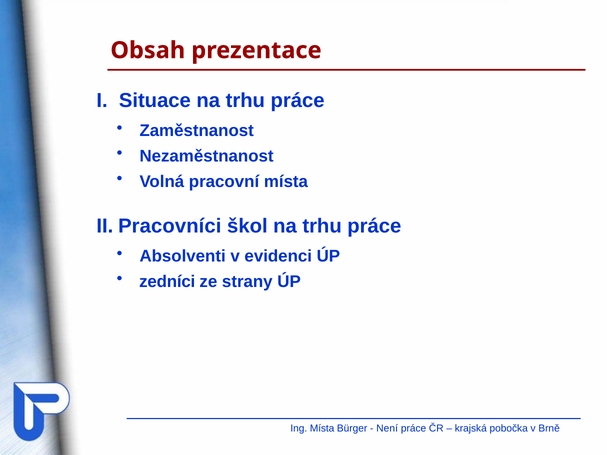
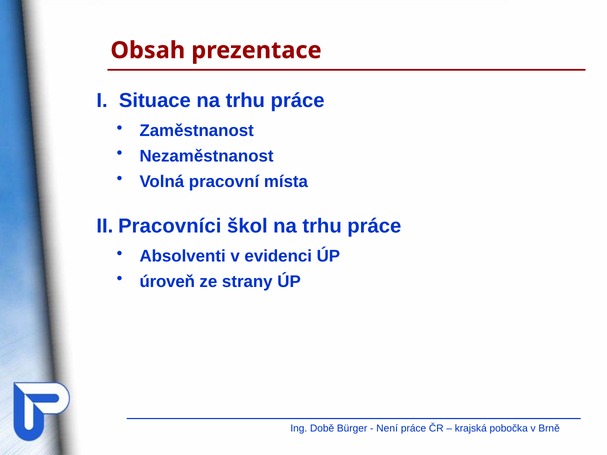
zedníci: zedníci -> úroveň
Ing Místa: Místa -> Době
